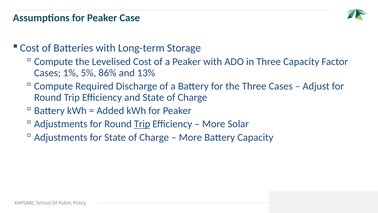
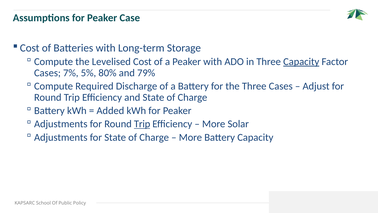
Capacity at (301, 62) underline: none -> present
1%: 1% -> 7%
86%: 86% -> 80%
13%: 13% -> 79%
